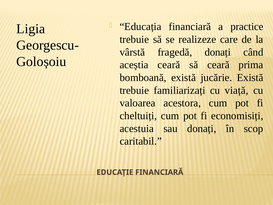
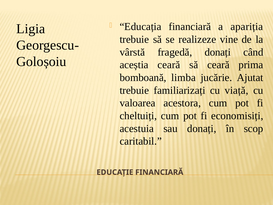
practice: practice -> apariția
care: care -> vine
bomboană există: există -> limba
jucărie Există: Există -> Ajutat
